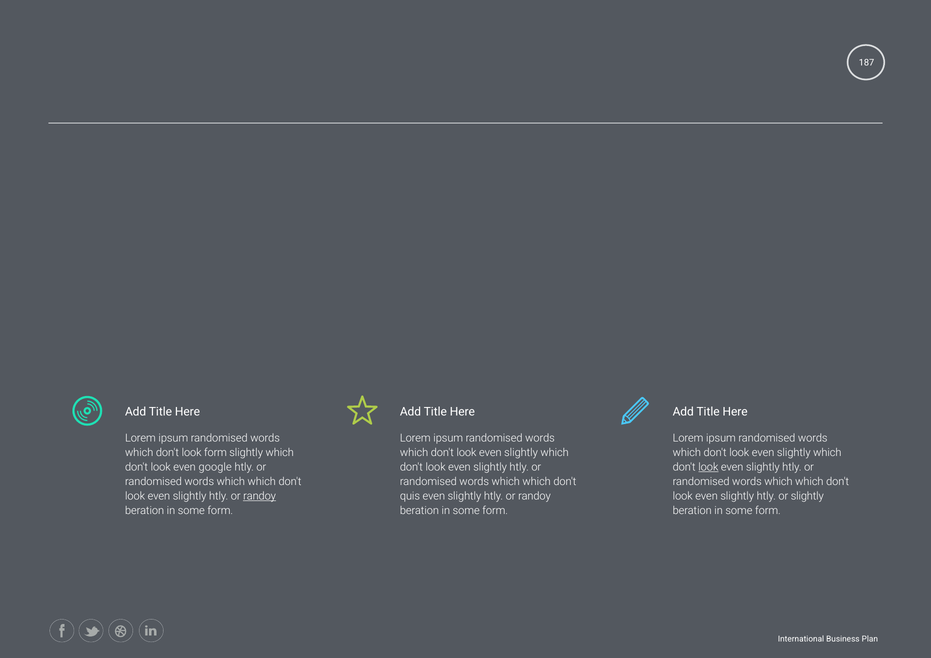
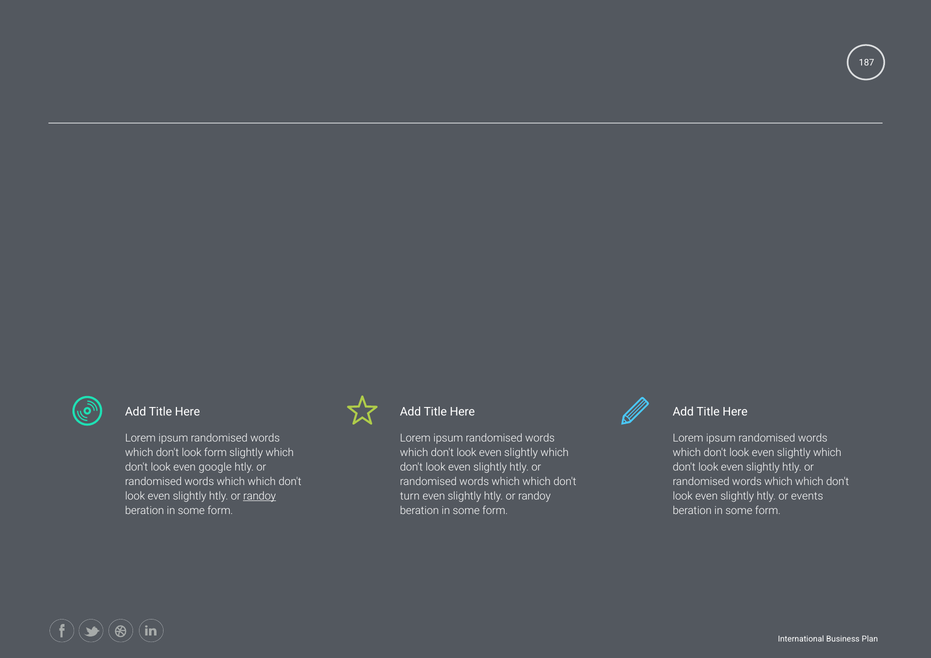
look at (708, 467) underline: present -> none
quis: quis -> turn
or slightly: slightly -> events
